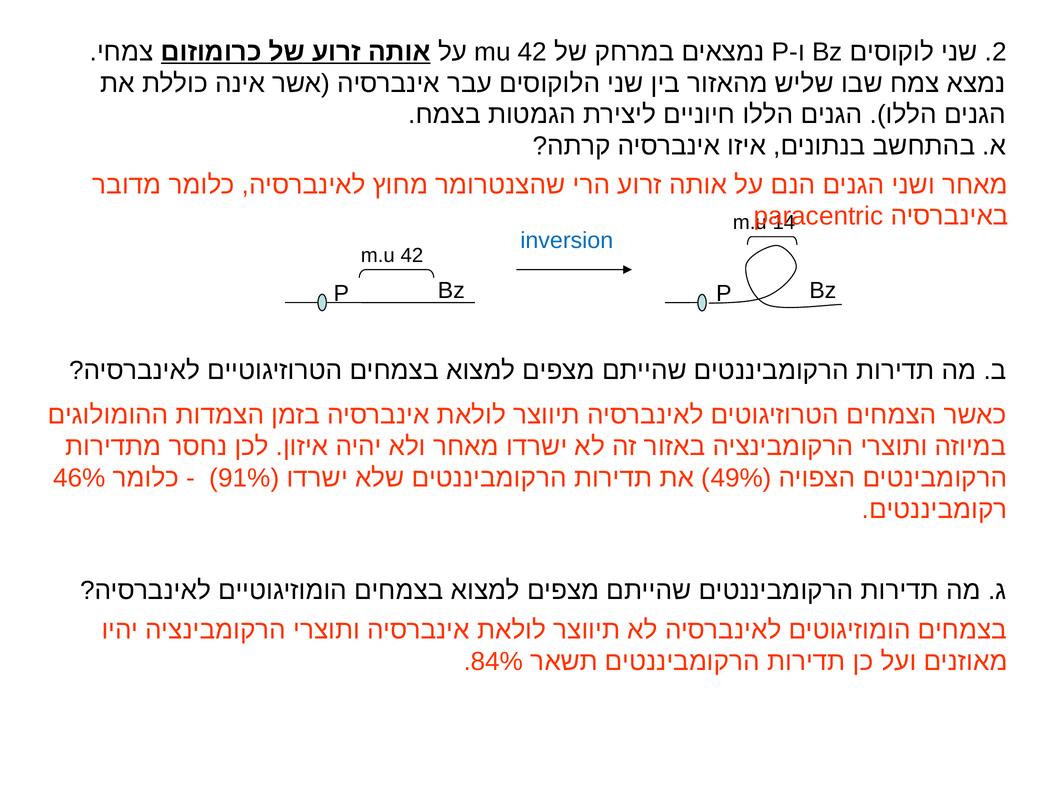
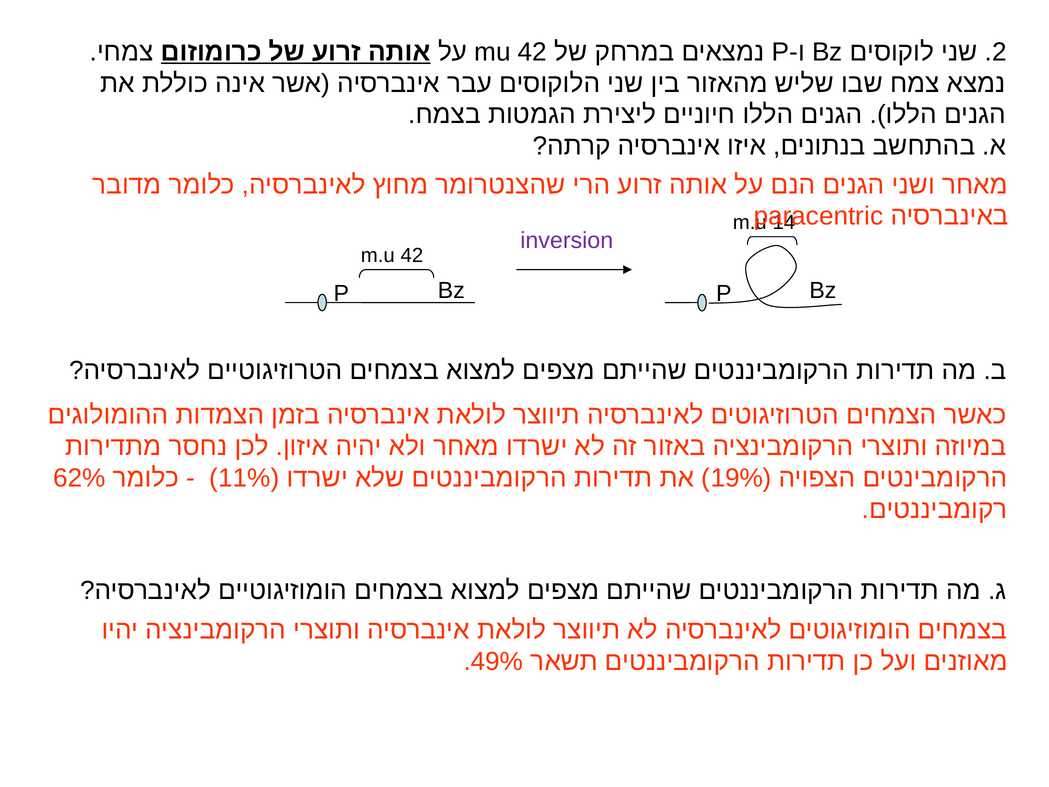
inversion colour: blue -> purple
46%: 46% -> 62%
91%: 91% -> 11%
49%: 49% -> 19%
84%: 84% -> 49%
